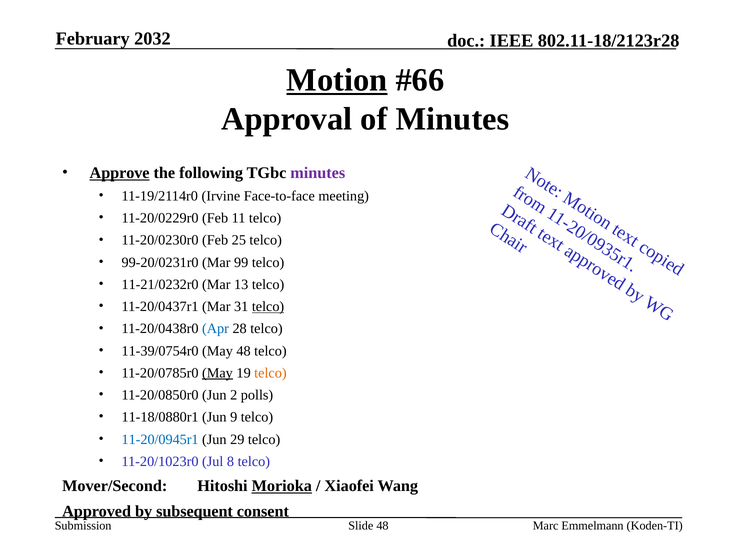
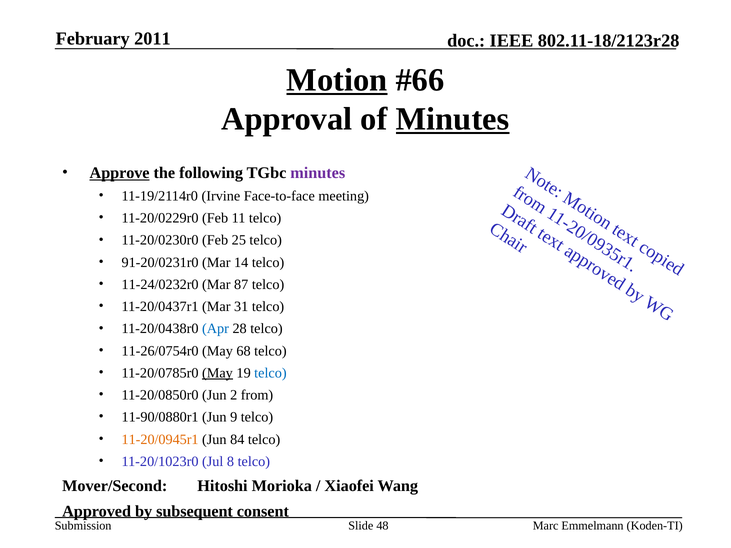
2032: 2032 -> 2011
Minutes at (453, 119) underline: none -> present
99-20/0231r0: 99-20/0231r0 -> 91-20/0231r0
99: 99 -> 14
11-21/0232r0: 11-21/0232r0 -> 11-24/0232r0
13: 13 -> 87
telco at (268, 307) underline: present -> none
11-39/0754r0: 11-39/0754r0 -> 11-26/0754r0
May 48: 48 -> 68
telco at (270, 373) colour: orange -> blue
polls: polls -> from
11-18/0880r1: 11-18/0880r1 -> 11-90/0880r1
11-20/0945r1 colour: blue -> orange
29: 29 -> 84
Morioka underline: present -> none
